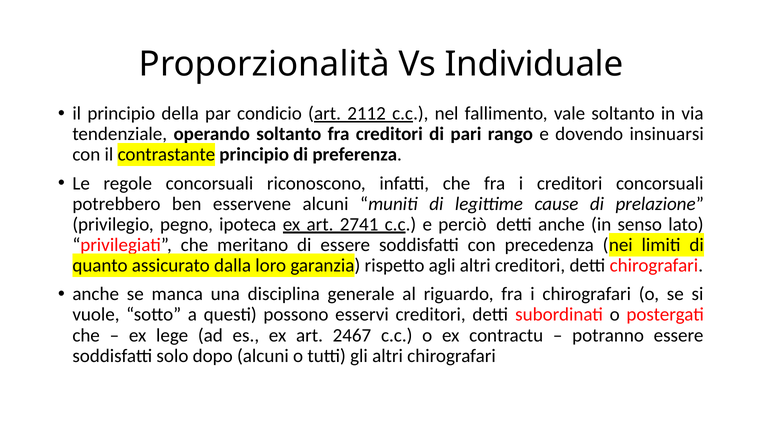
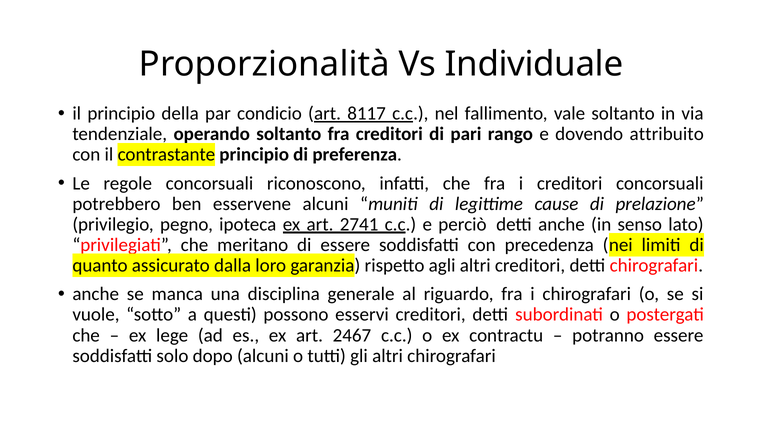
2112: 2112 -> 8117
insinuarsi: insinuarsi -> attribuito
